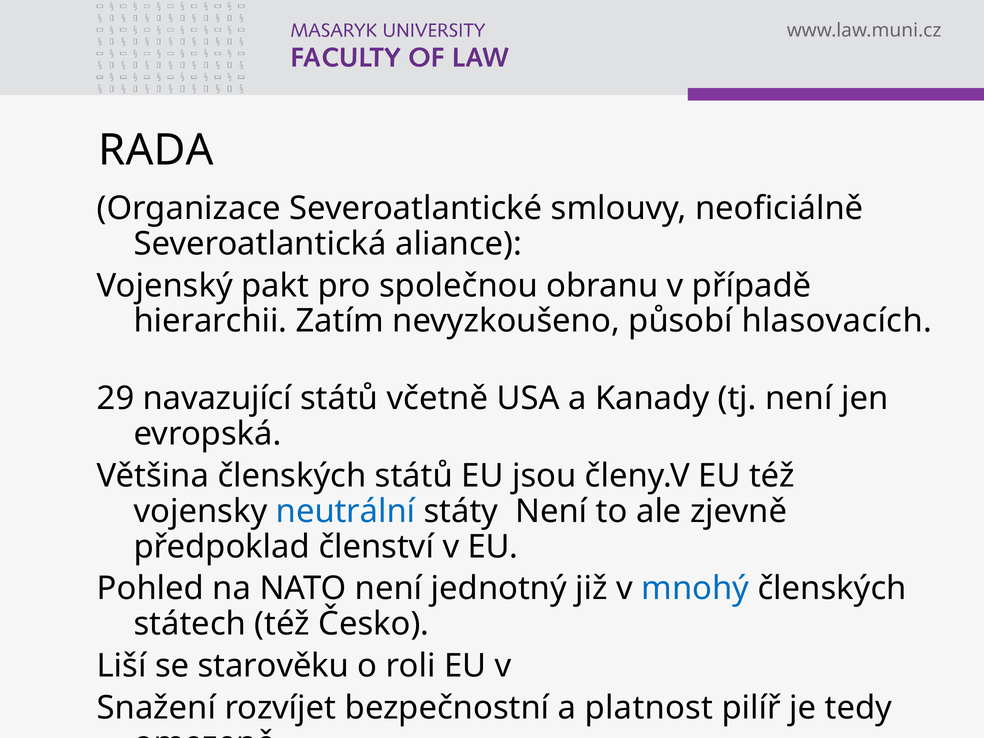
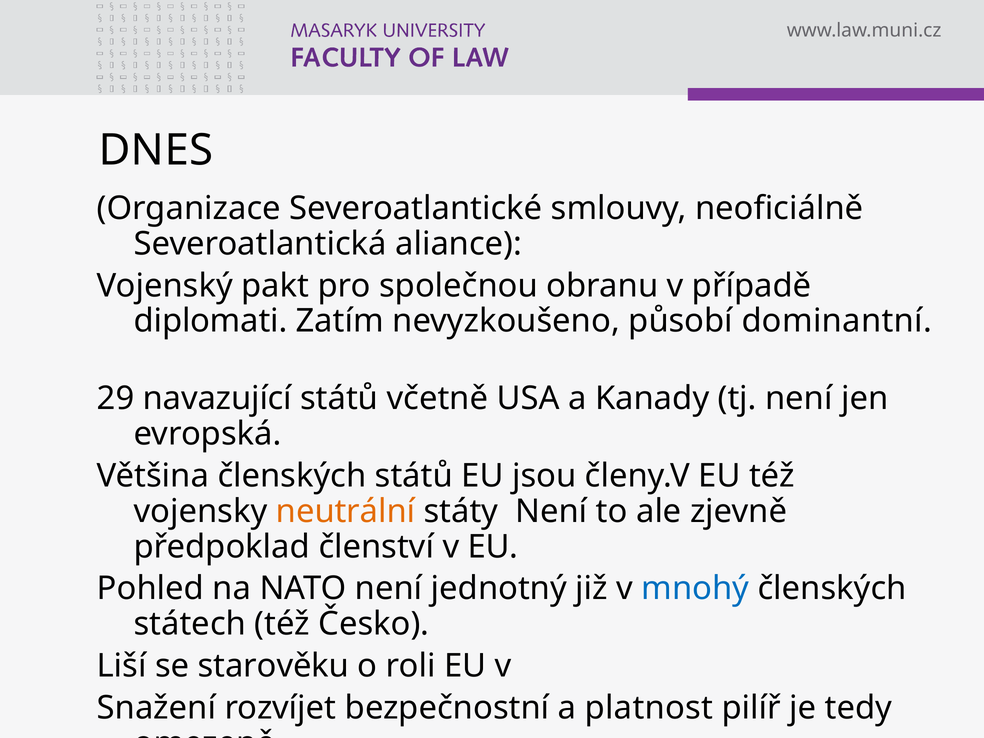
RADA: RADA -> DNES
hierarchii: hierarchii -> diplomati
hlasovacích: hlasovacích -> dominantní
neutrální colour: blue -> orange
